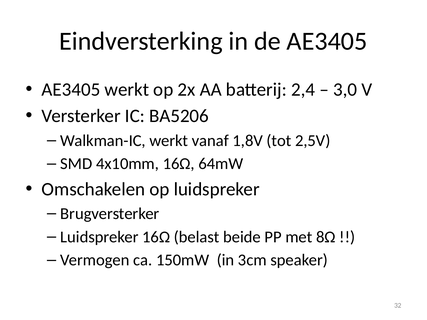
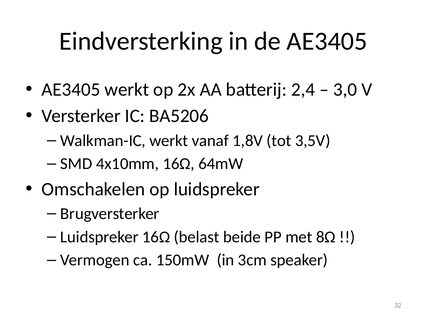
2,5V: 2,5V -> 3,5V
